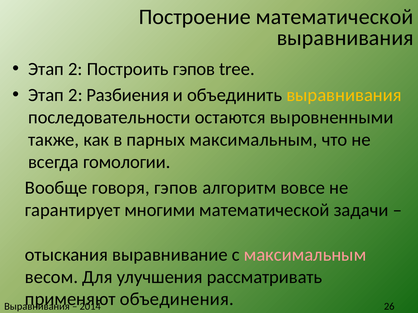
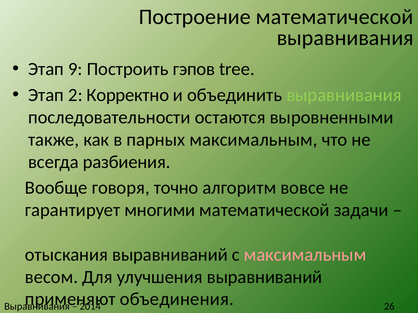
2 at (75, 69): 2 -> 9
Разбиения: Разбиения -> Корректно
выравнивания at (344, 95) colour: yellow -> light green
гомологии: гомологии -> разбиения
говоря гэпов: гэпов -> точно
отыскания выравнивание: выравнивание -> выравниваний
улучшения рассматривать: рассматривать -> выравниваний
